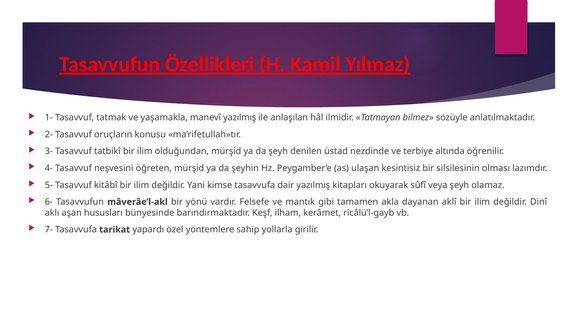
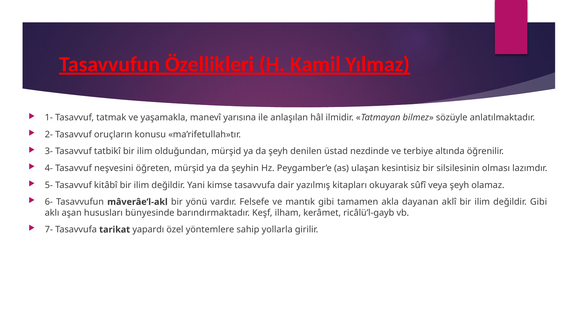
manevî yazılmış: yazılmış -> yarısına
değildir Dinî: Dinî -> Gibi
